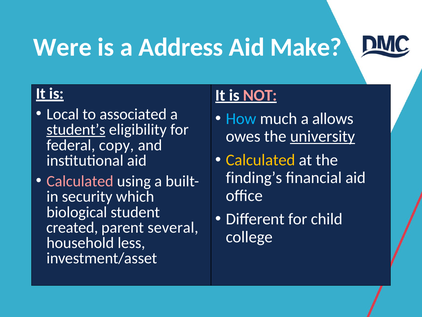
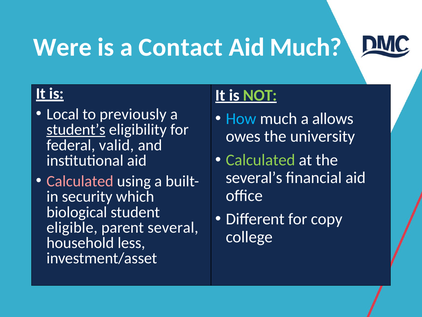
Address: Address -> Contact
Aid Make: Make -> Much
NOT colour: pink -> light green
associated: associated -> previously
university underline: present -> none
copy: copy -> valid
Calculated at (260, 160) colour: yellow -> light green
finding’s: finding’s -> several’s
child: child -> copy
created: created -> eligible
